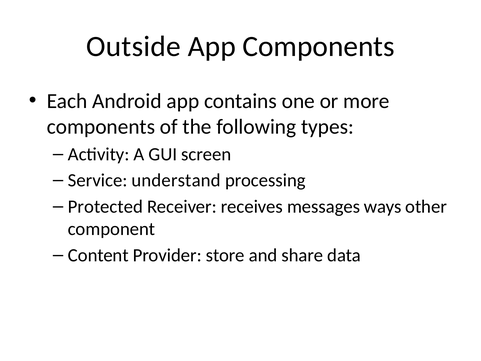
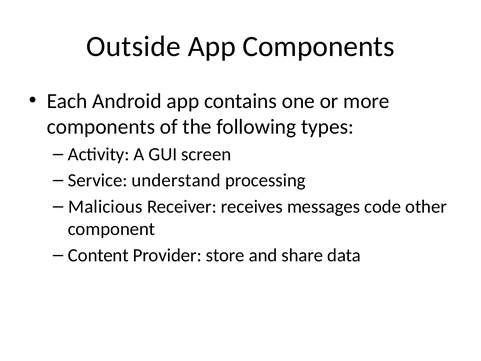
Protected: Protected -> Malicious
ways: ways -> code
